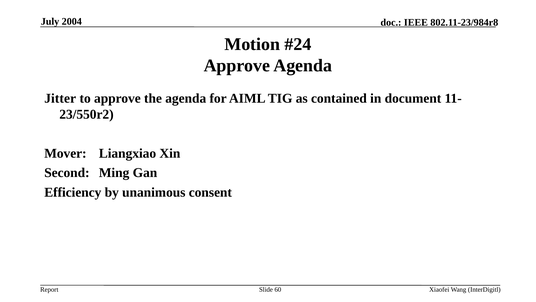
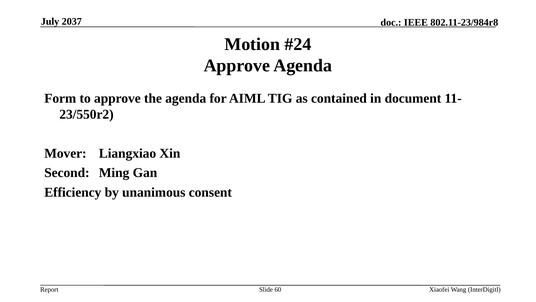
2004: 2004 -> 2037
Jitter: Jitter -> Form
